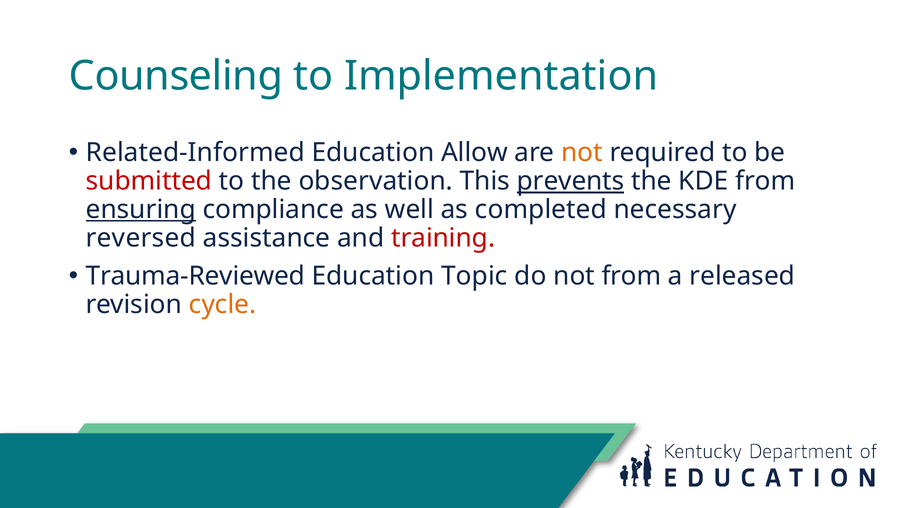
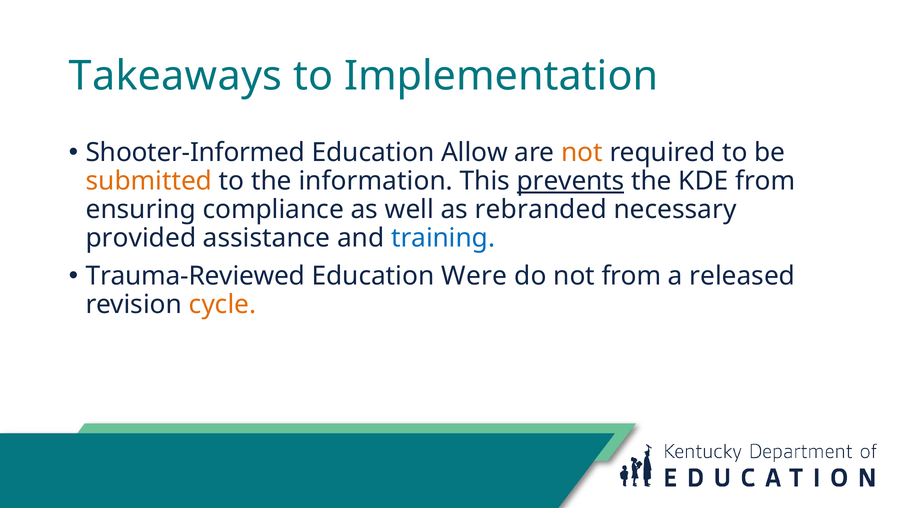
Counseling: Counseling -> Takeaways
Related-Informed: Related-Informed -> Shooter-Informed
submitted colour: red -> orange
observation: observation -> information
ensuring underline: present -> none
completed: completed -> rebranded
reversed: reversed -> provided
training colour: red -> blue
Topic: Topic -> Were
